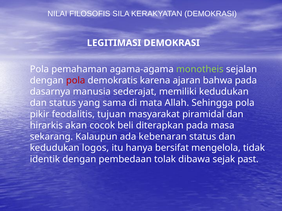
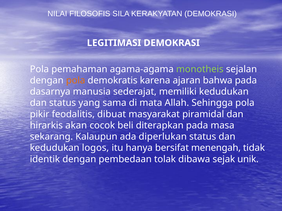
pola at (76, 81) colour: red -> orange
tujuan: tujuan -> dibuat
kebenaran: kebenaran -> diperlukan
mengelola: mengelola -> menengah
past: past -> unik
